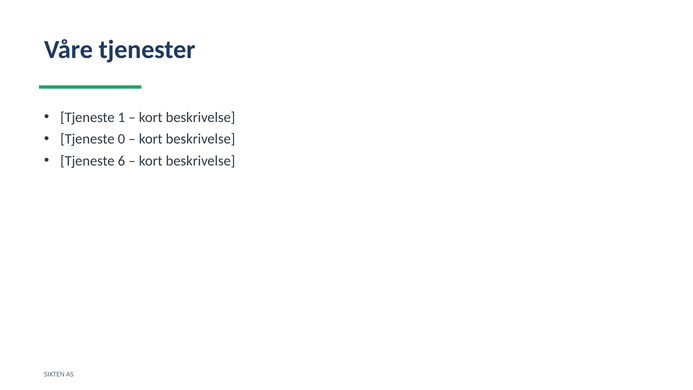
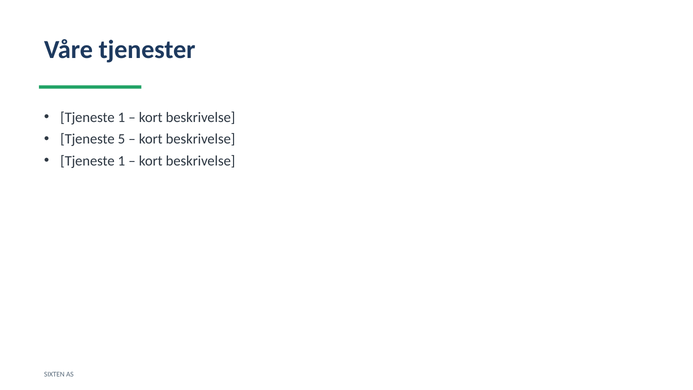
0: 0 -> 5
6 at (121, 161): 6 -> 1
